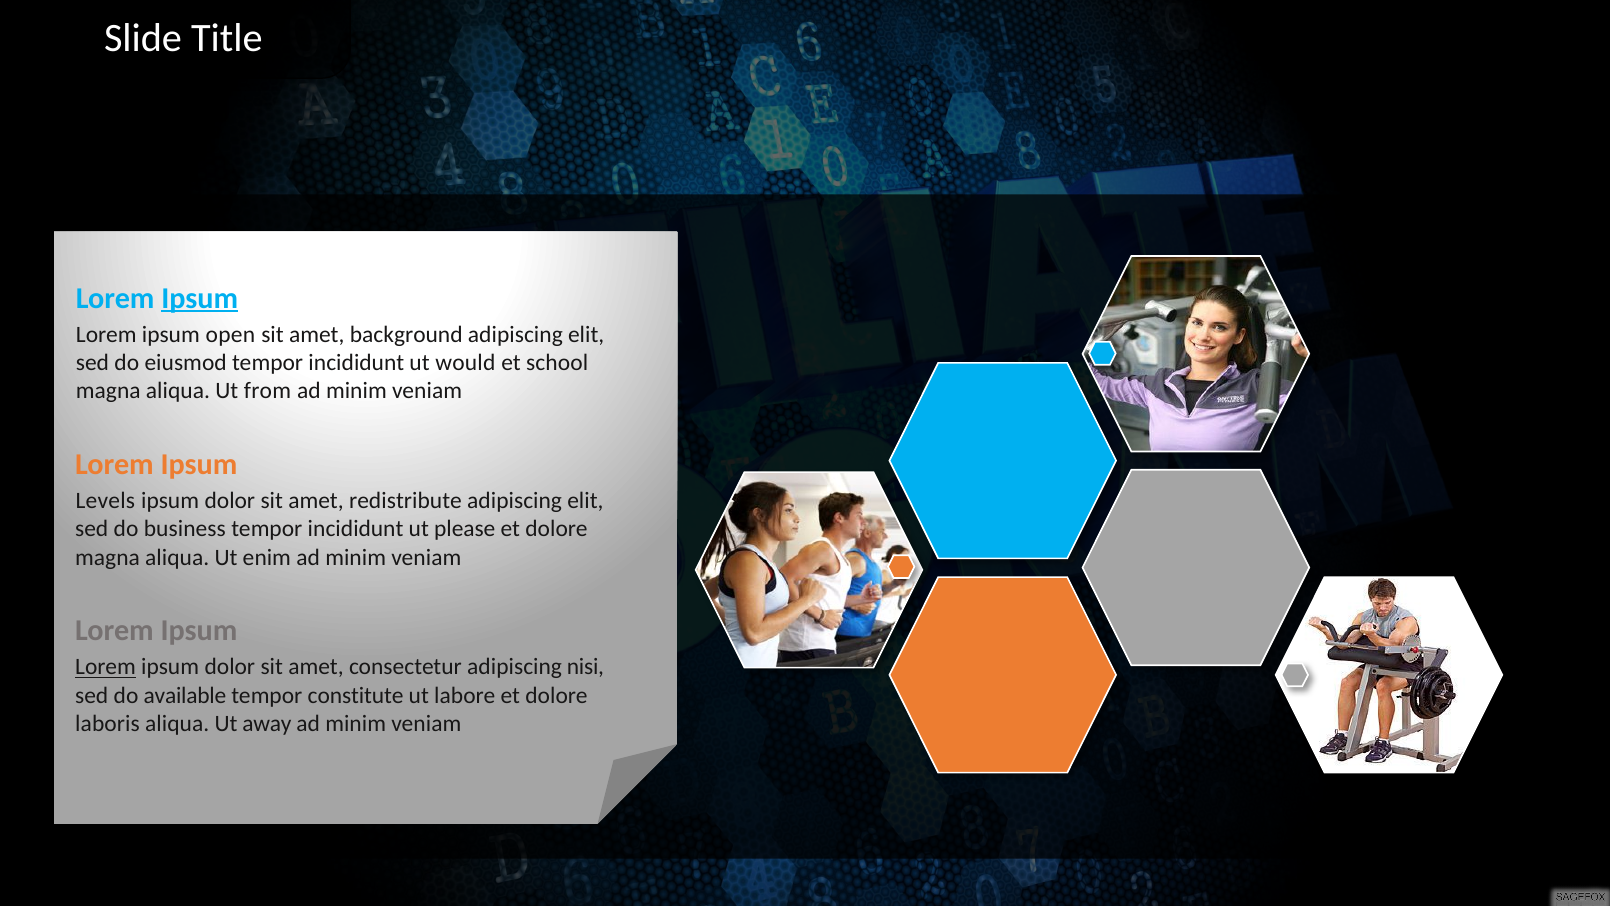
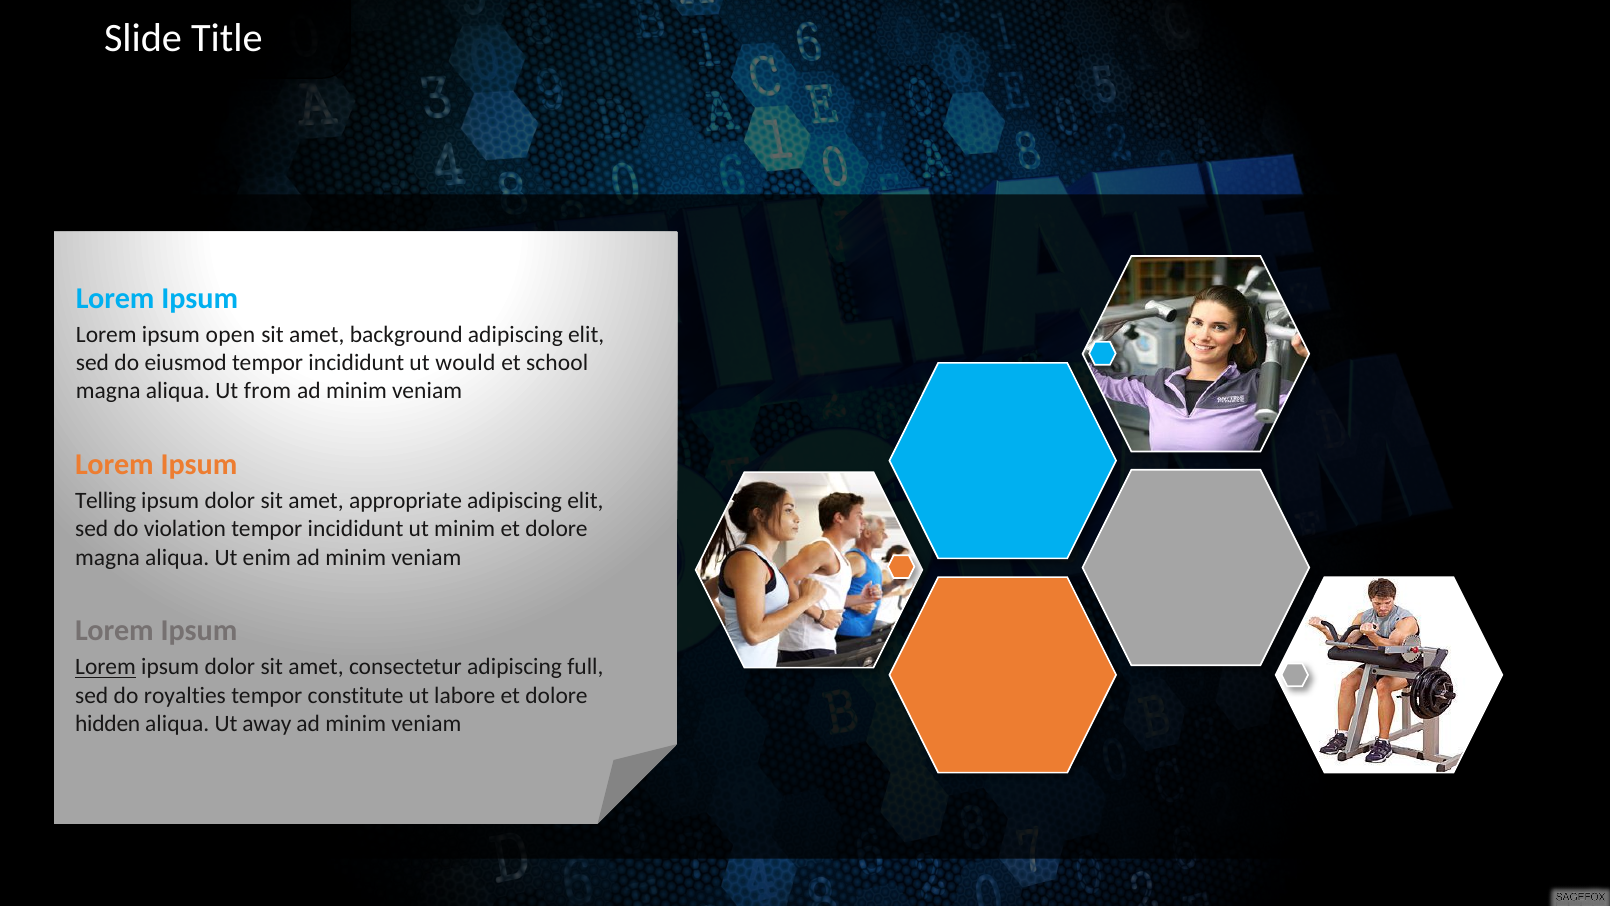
Ipsum at (200, 298) underline: present -> none
Levels: Levels -> Telling
redistribute: redistribute -> appropriate
business: business -> violation
ut please: please -> minim
nisi: nisi -> full
available: available -> royalties
laboris: laboris -> hidden
